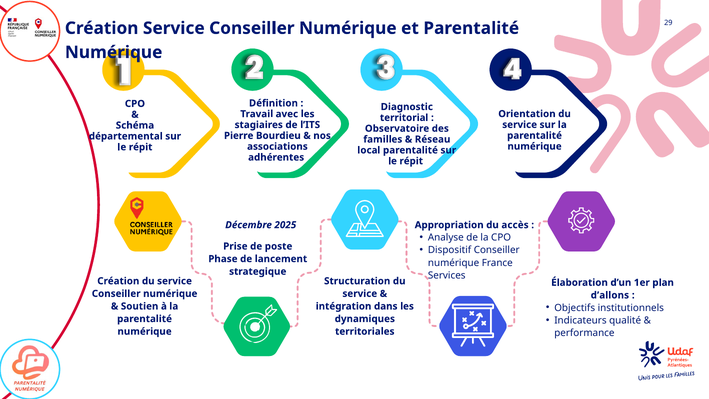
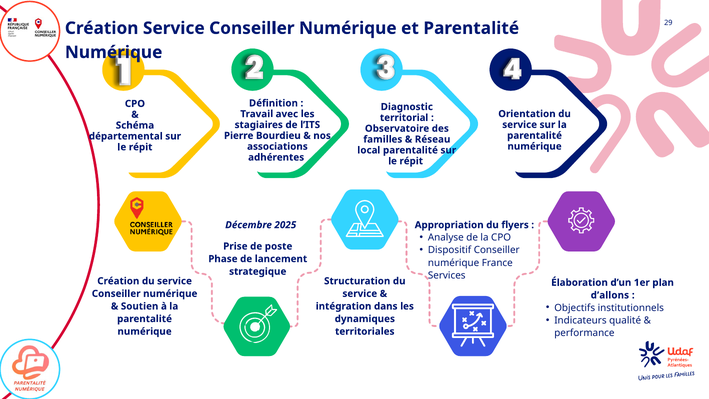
accès: accès -> flyers
